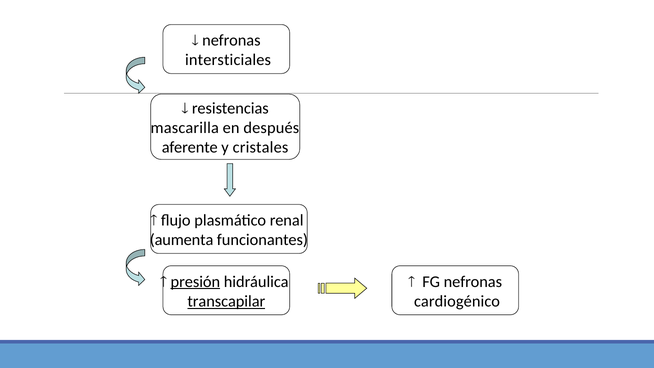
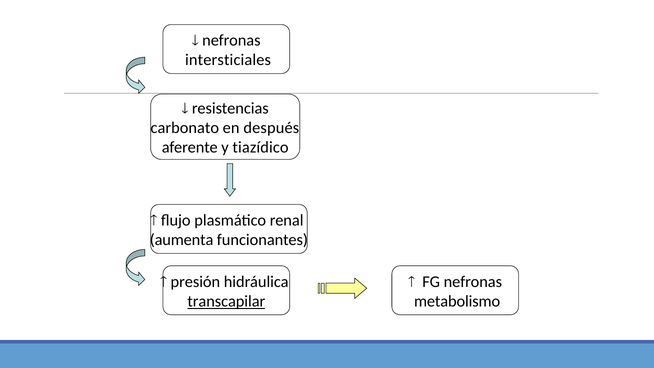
mascarilla: mascarilla -> carbonato
cristales: cristales -> tiazídico
presión underline: present -> none
cardiogénico: cardiogénico -> metabolismo
